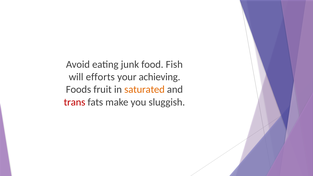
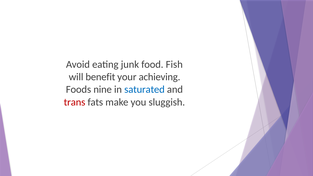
efforts: efforts -> benefit
fruit: fruit -> nine
saturated colour: orange -> blue
